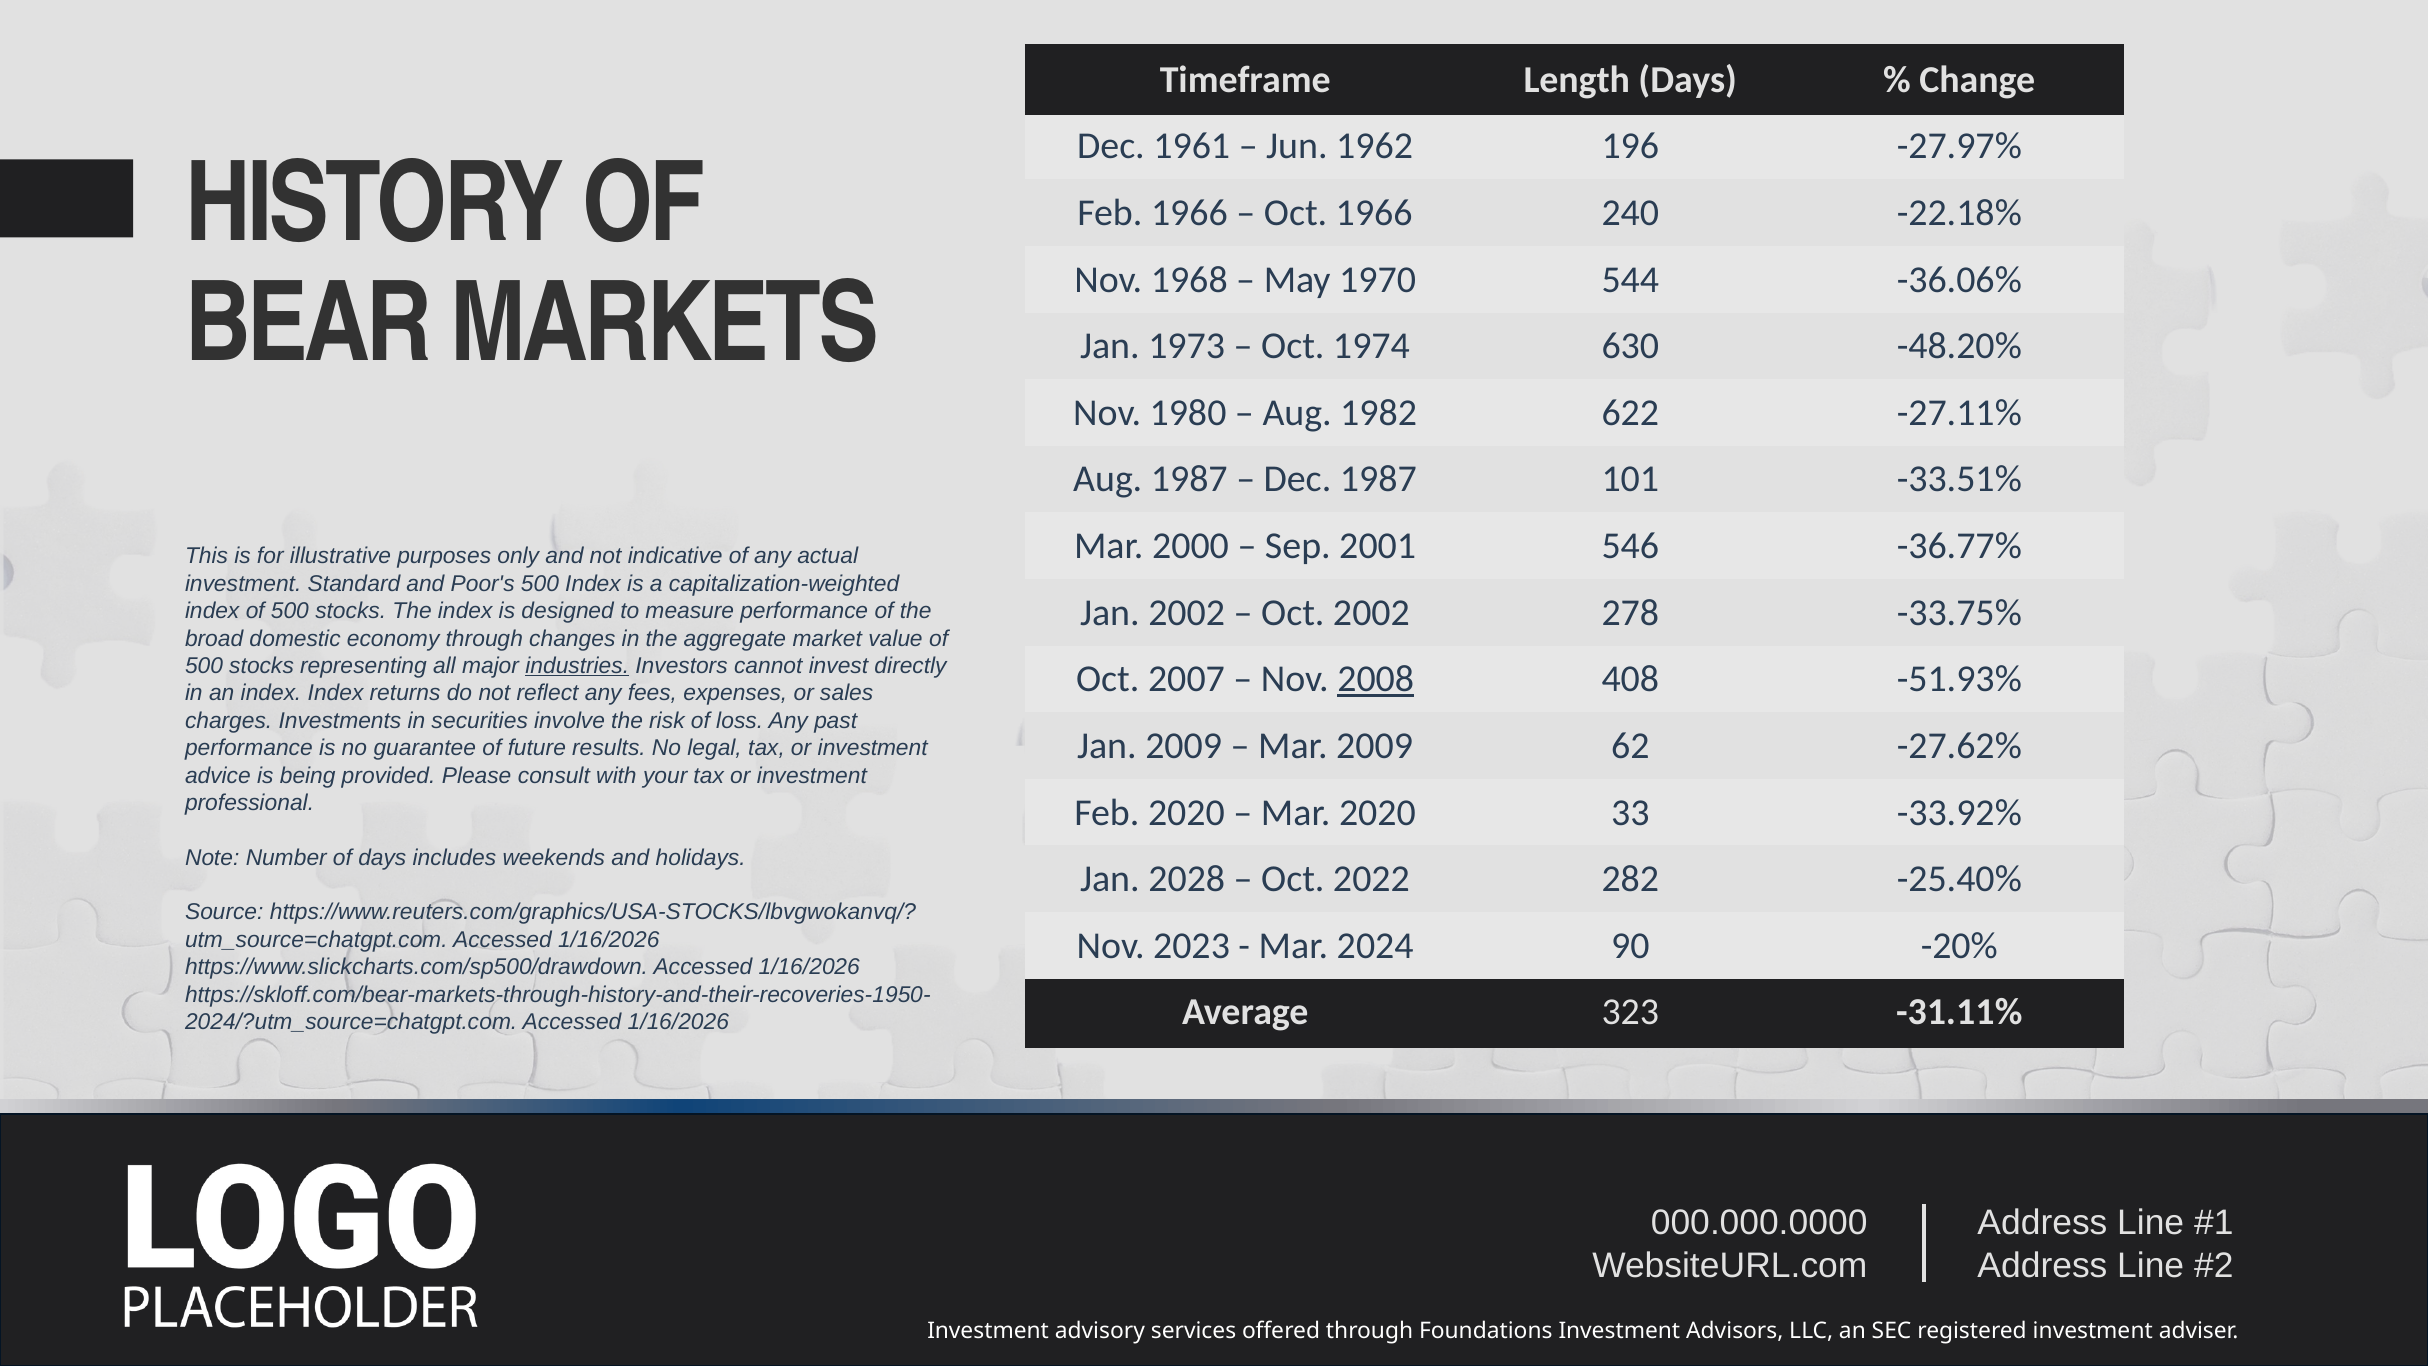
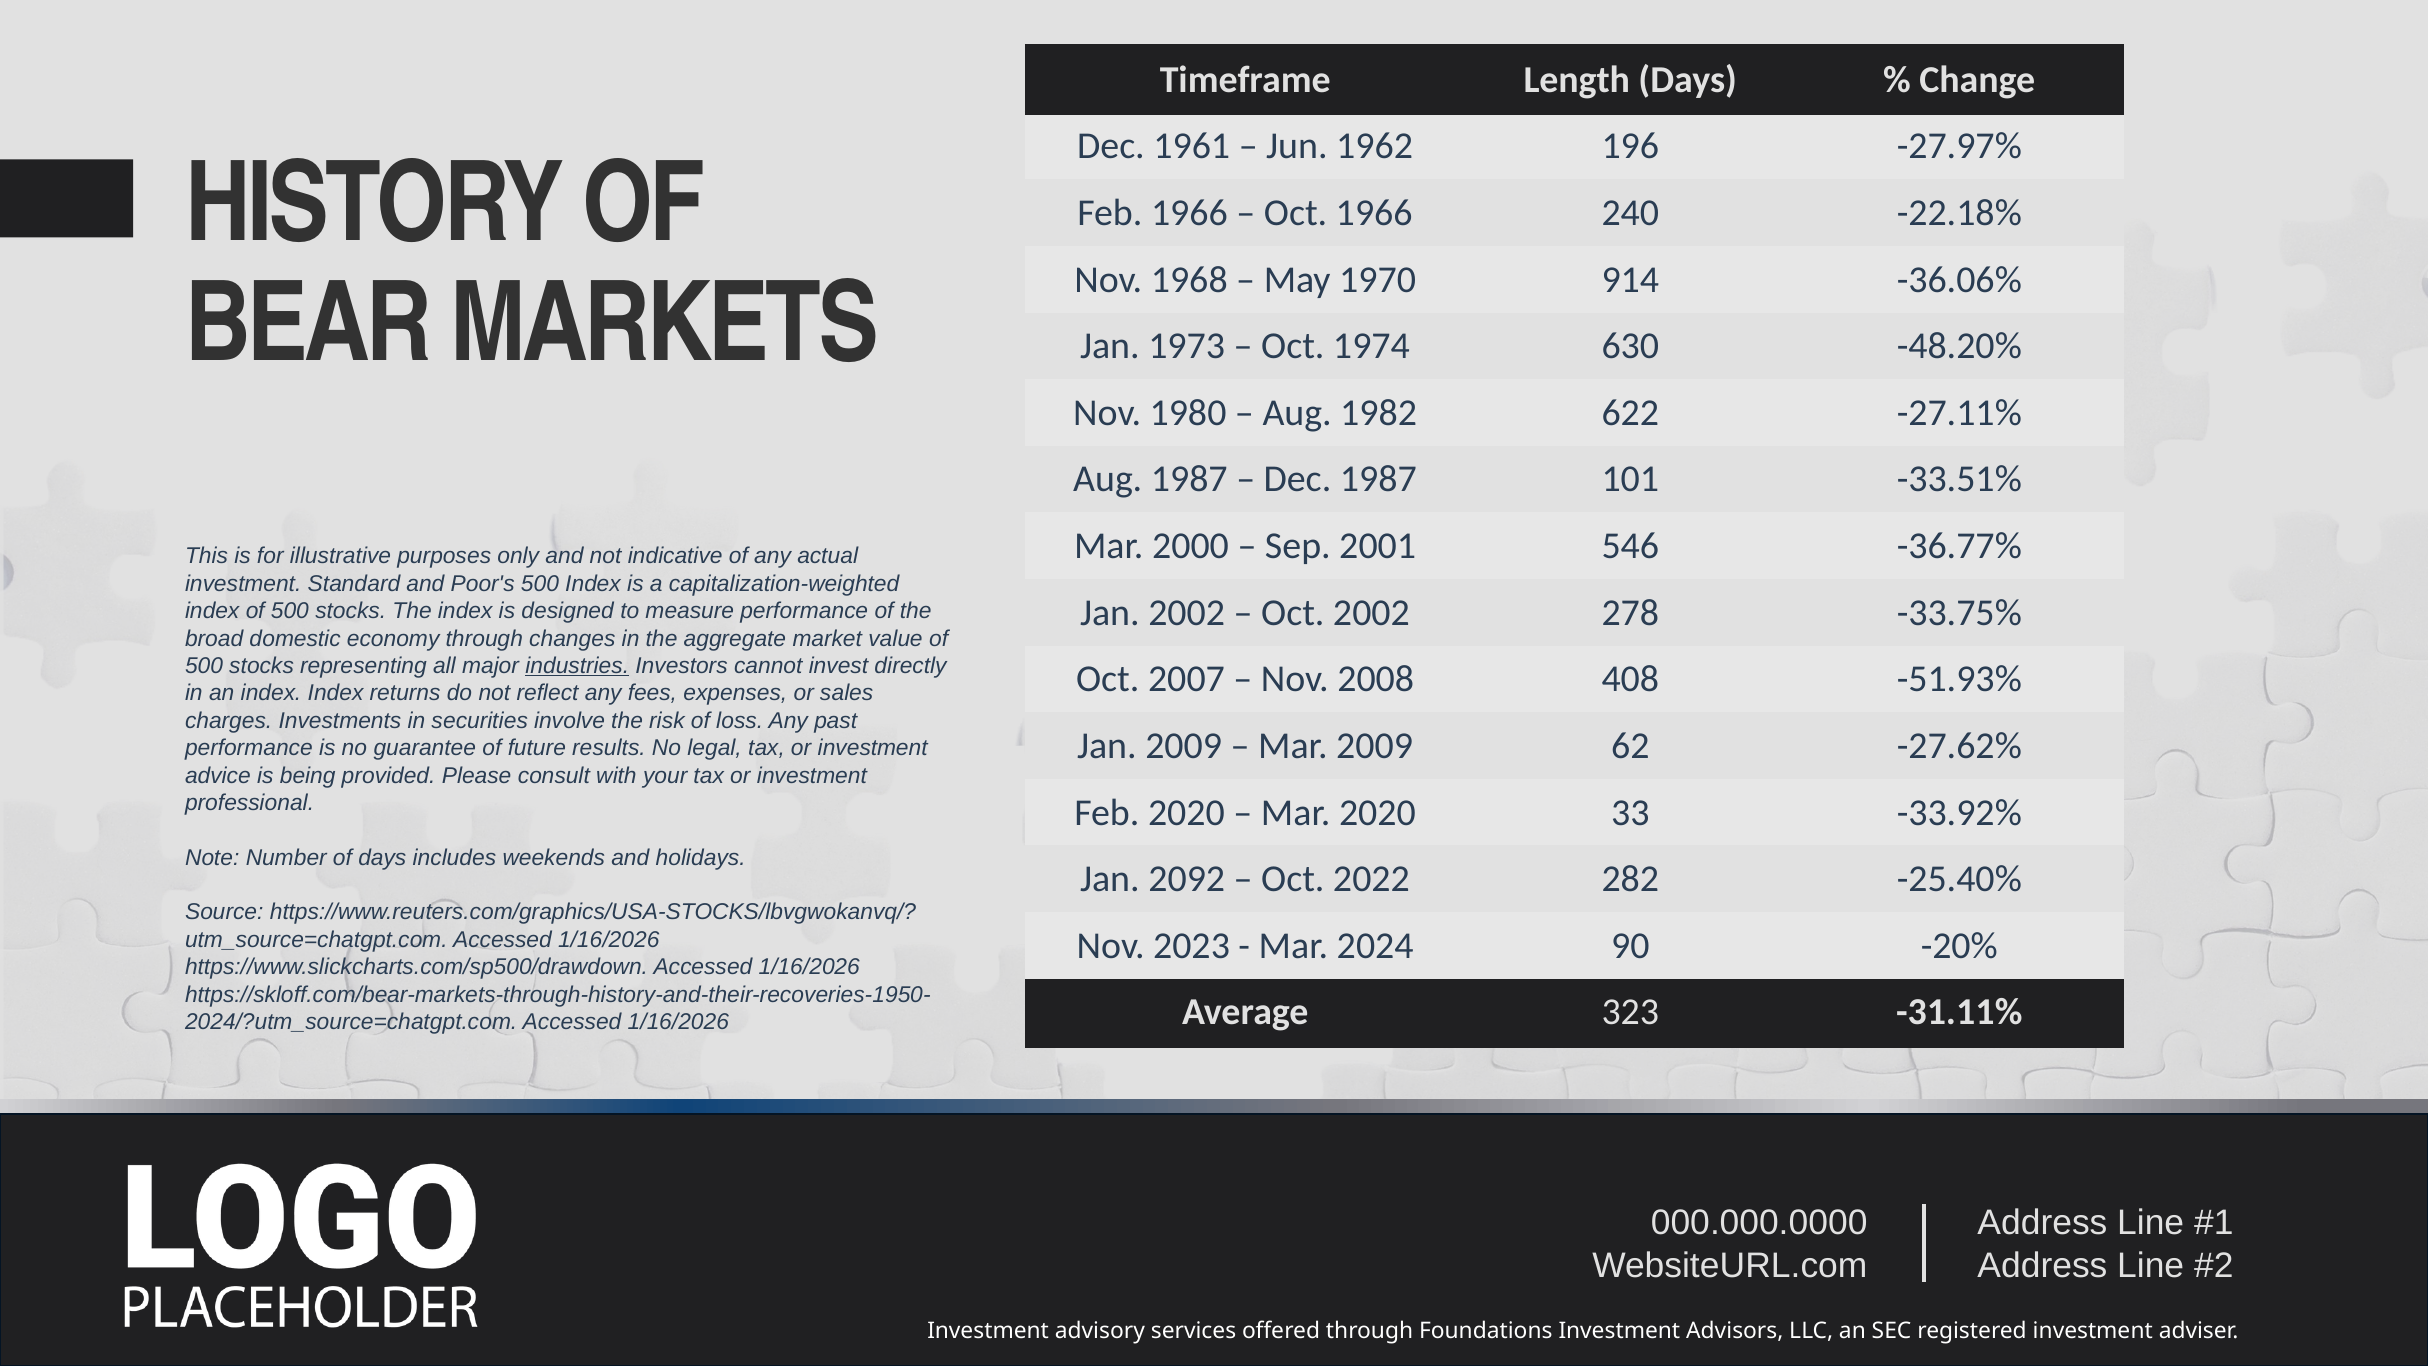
544: 544 -> 914
2008 underline: present -> none
2028: 2028 -> 2092
